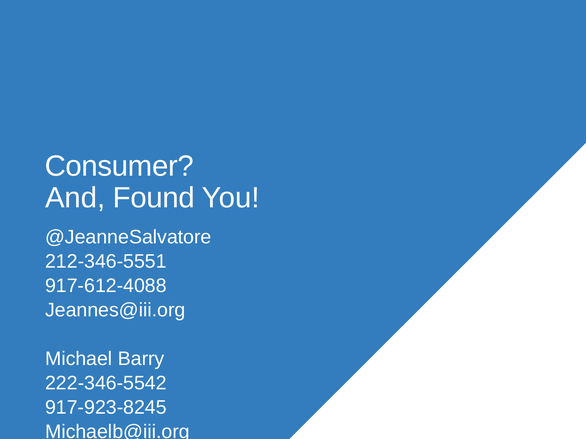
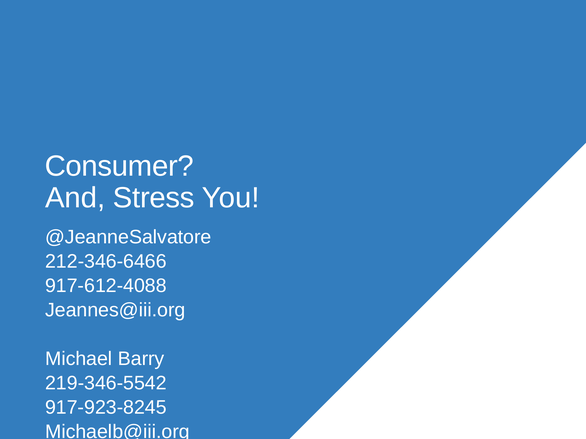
Found: Found -> Stress
212-346-5551: 212-346-5551 -> 212-346-6466
222-346-5542: 222-346-5542 -> 219-346-5542
